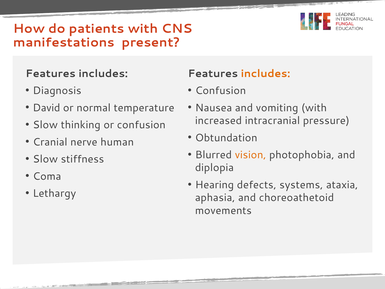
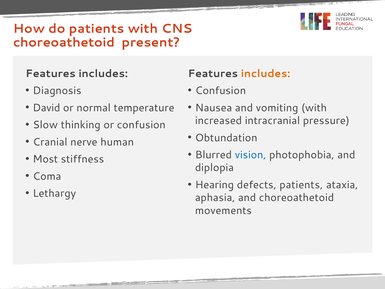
manifestations at (64, 42): manifestations -> choreoathetoid
vision colour: orange -> blue
Slow at (45, 159): Slow -> Most
defects systems: systems -> patients
